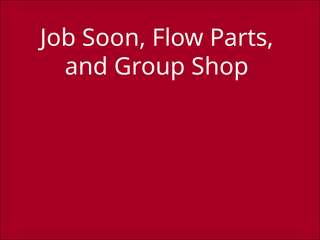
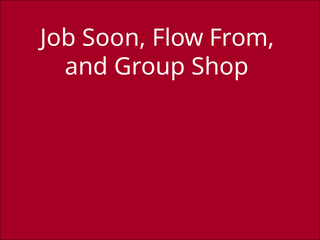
Parts: Parts -> From
